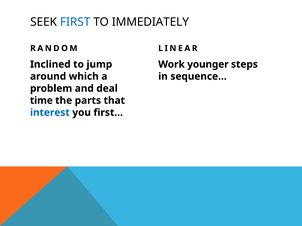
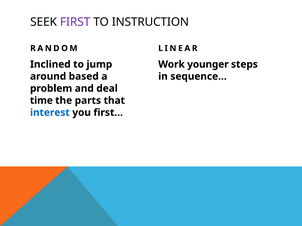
FIRST colour: blue -> purple
IMMEDIATELY: IMMEDIATELY -> INSTRUCTION
which: which -> based
